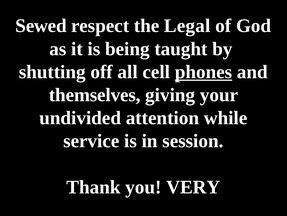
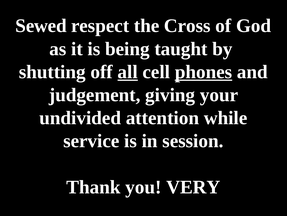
Legal: Legal -> Cross
all underline: none -> present
themselves: themselves -> judgement
